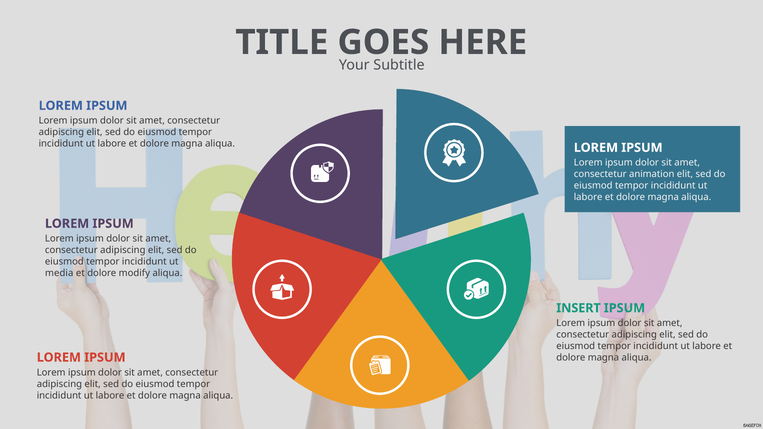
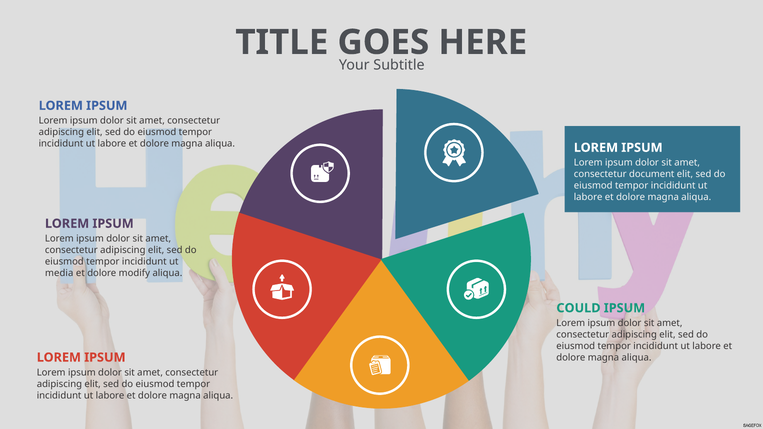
animation: animation -> document
INSERT: INSERT -> COULD
